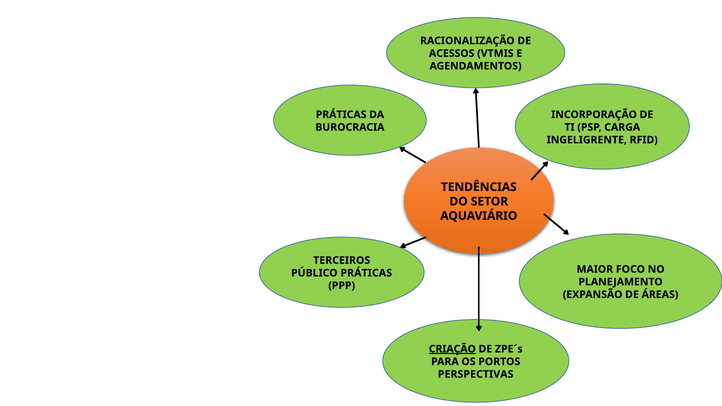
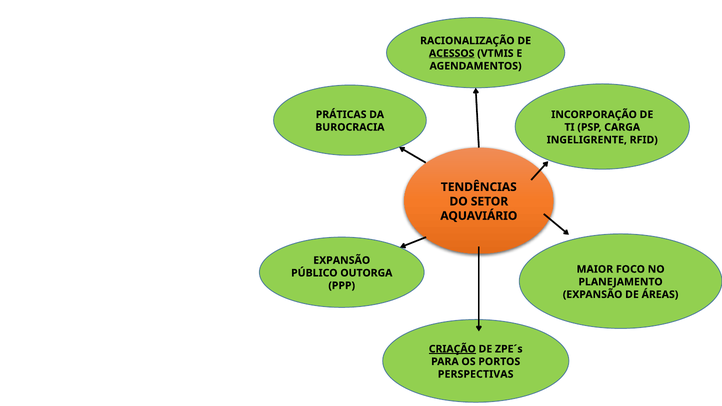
ACESSOS underline: none -> present
TERCEIROS at (342, 260): TERCEIROS -> EXPANSÃO
PÚBLICO PRÁTICAS: PRÁTICAS -> OUTORGA
